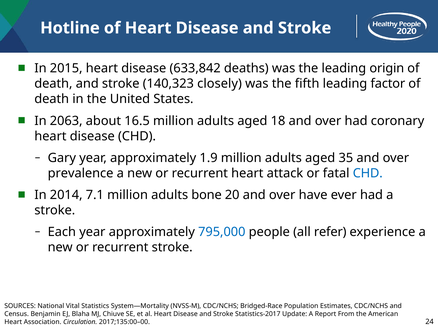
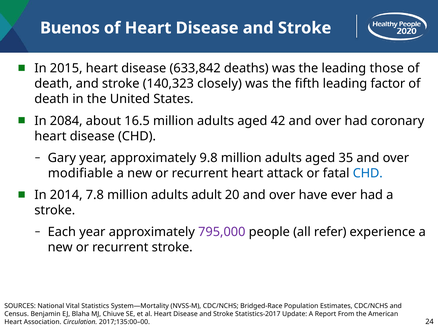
Hotline: Hotline -> Buenos
origin: origin -> those
2063: 2063 -> 2084
18: 18 -> 42
1.9: 1.9 -> 9.8
prevalence: prevalence -> modifiable
7.1: 7.1 -> 7.8
bone: bone -> adult
795,000 colour: blue -> purple
